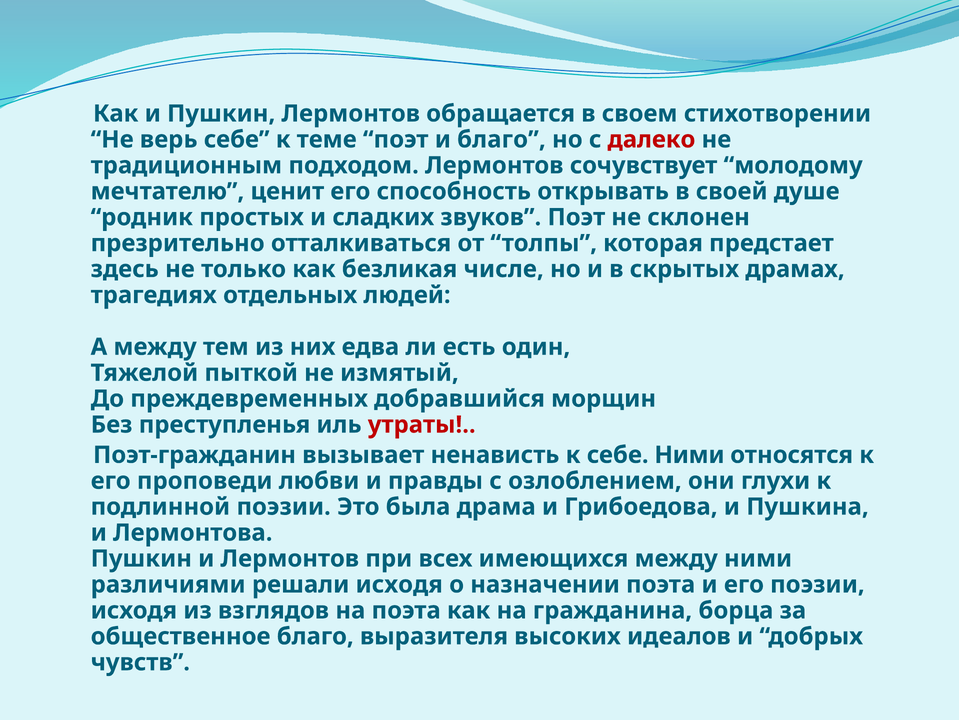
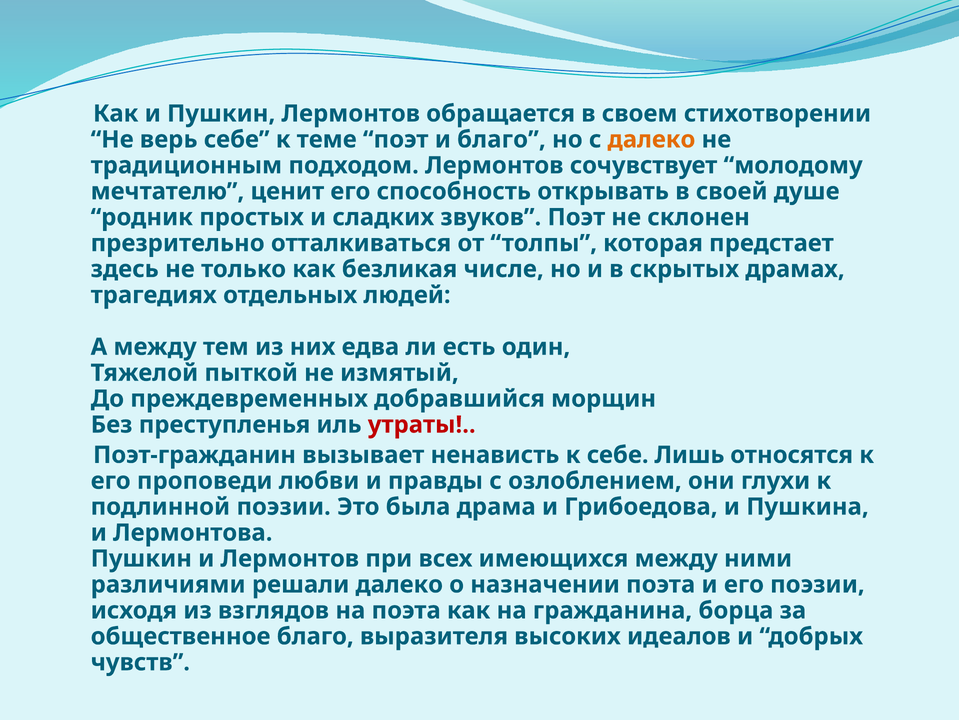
далеко at (651, 139) colour: red -> orange
себе Ними: Ними -> Лишь
решали исходя: исходя -> далеко
